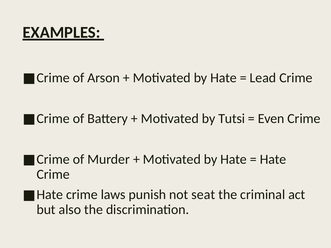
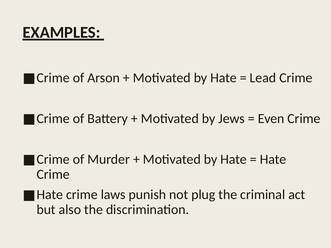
Tutsi: Tutsi -> Jews
seat: seat -> plug
